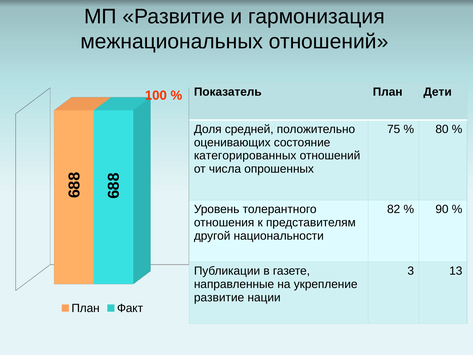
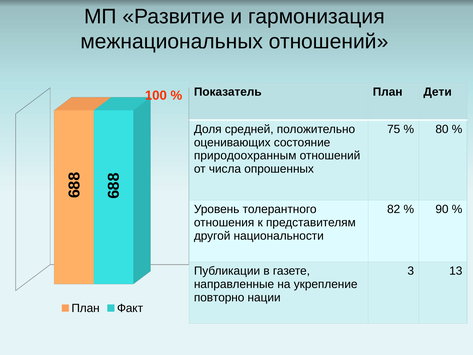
категорированных: категорированных -> природоохранным
развитие at (219, 297): развитие -> повторно
